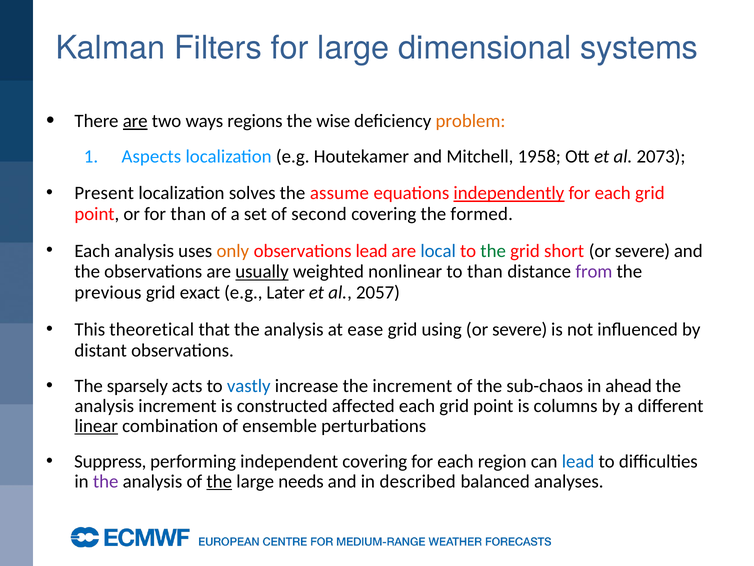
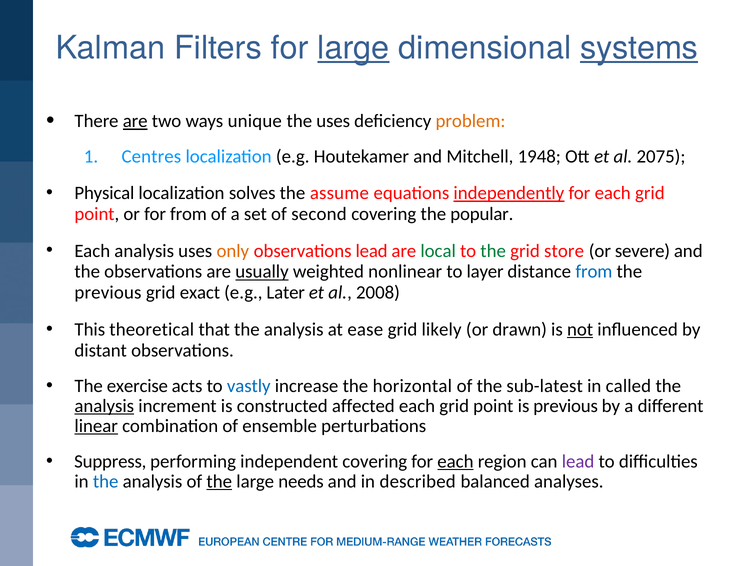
large at (353, 48) underline: none -> present
systems underline: none -> present
regions: regions -> unique
the wise: wise -> uses
Aspects: Aspects -> Centres
1958: 1958 -> 1948
2073: 2073 -> 2075
Present: Present -> Physical
for than: than -> from
formed: formed -> popular
local colour: blue -> green
short: short -> store
to than: than -> layer
from at (594, 272) colour: purple -> blue
2057: 2057 -> 2008
using: using -> likely
severe at (520, 329): severe -> drawn
not underline: none -> present
sparsely: sparsely -> exercise
the increment: increment -> horizontal
sub-chaos: sub-chaos -> sub-latest
ahead: ahead -> called
analysis at (104, 406) underline: none -> present
is columns: columns -> previous
each at (455, 461) underline: none -> present
lead at (578, 461) colour: blue -> purple
the at (106, 481) colour: purple -> blue
